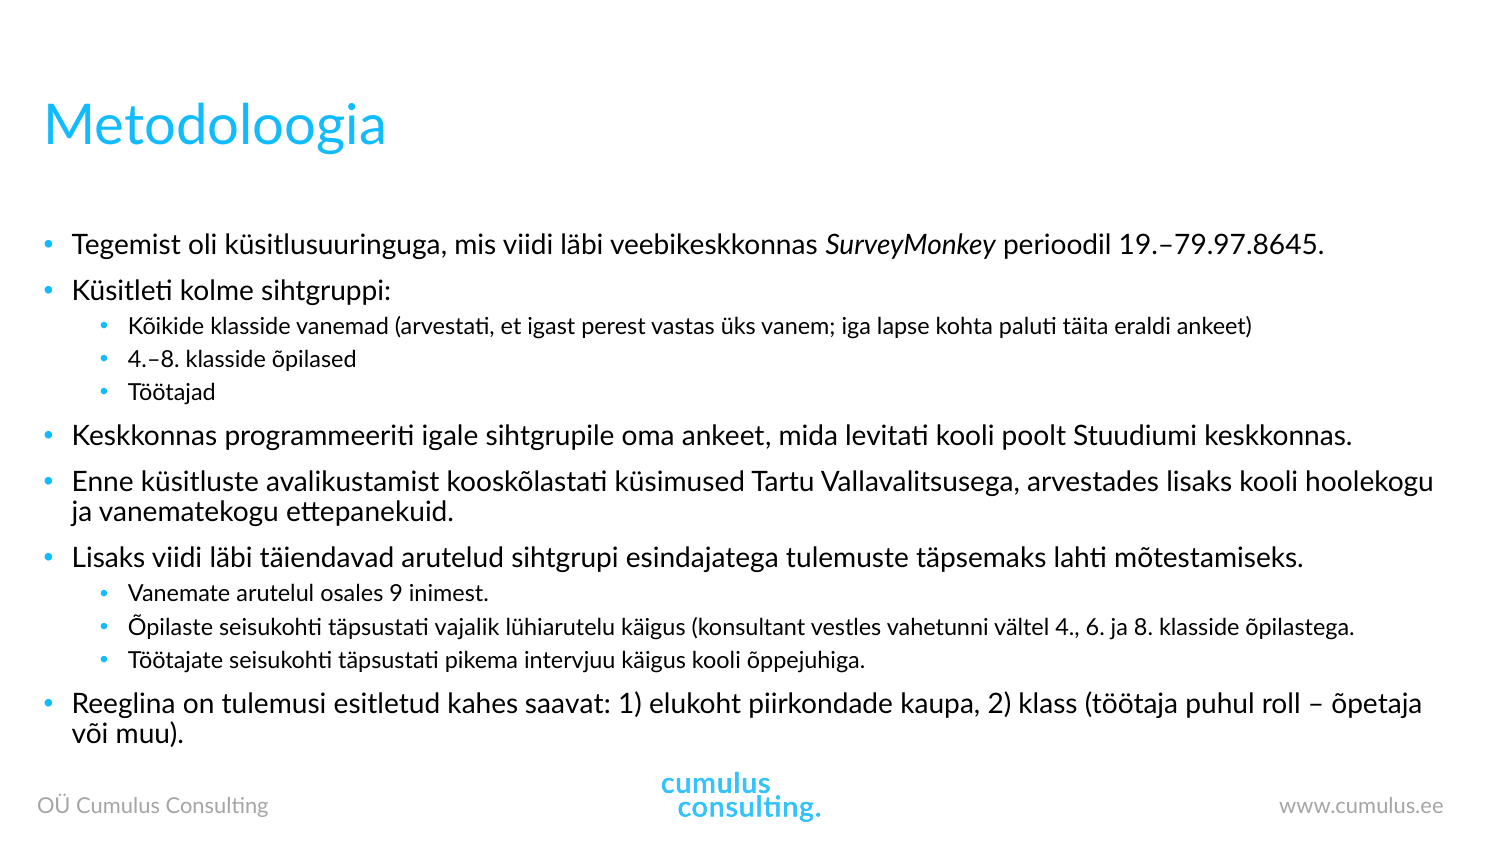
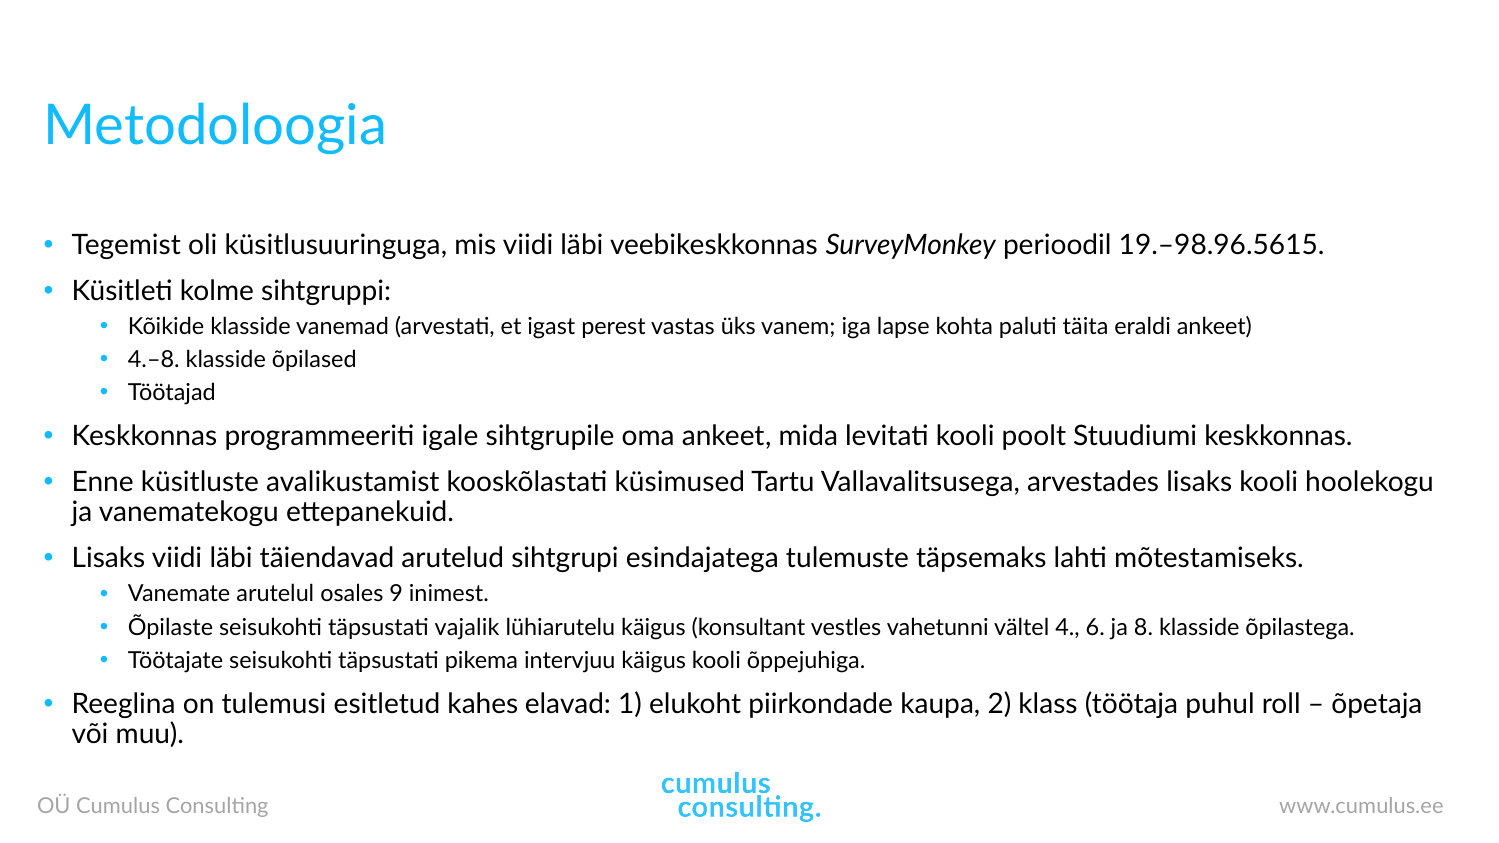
19.–79.97.8645: 19.–79.97.8645 -> 19.–98.96.5615
saavat: saavat -> elavad
